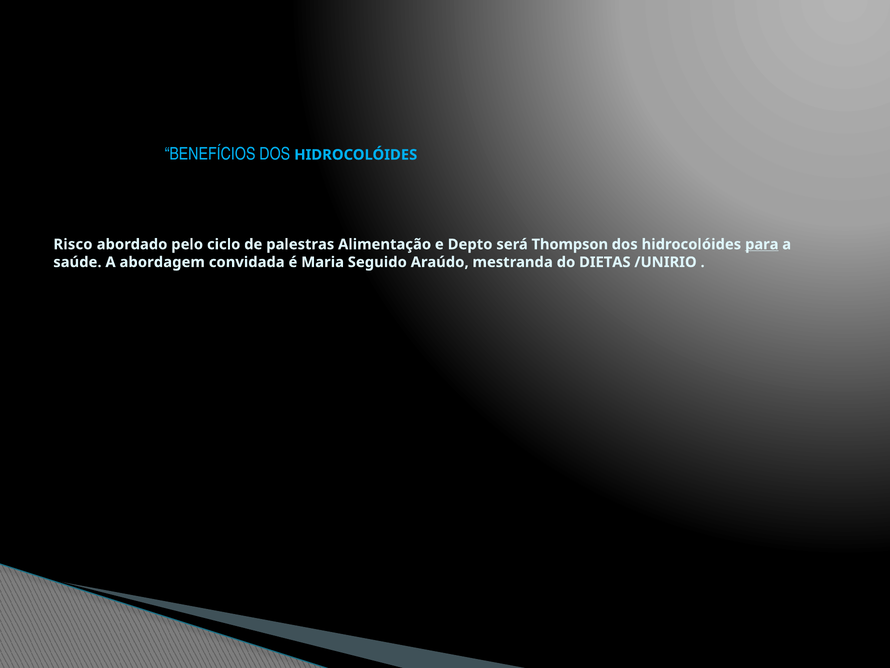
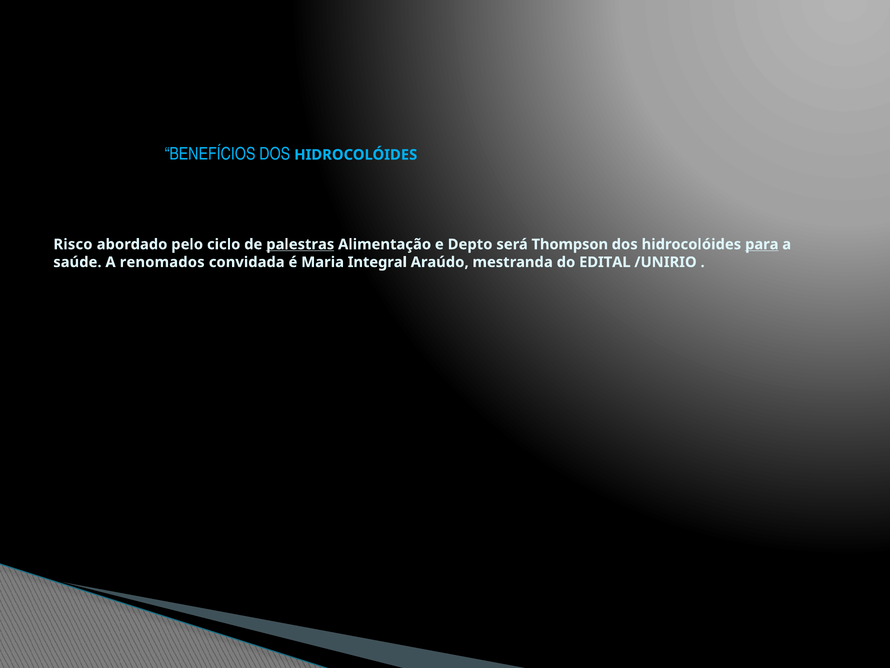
palestras underline: none -> present
abordagem: abordagem -> renomados
Seguido: Seguido -> Integral
DIETAS: DIETAS -> EDITAL
